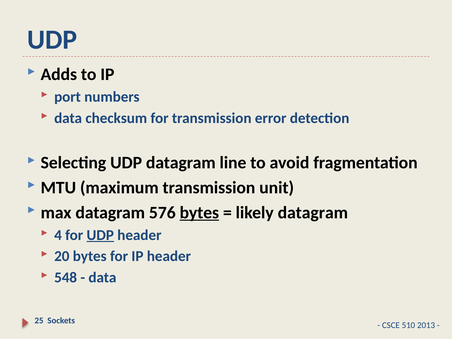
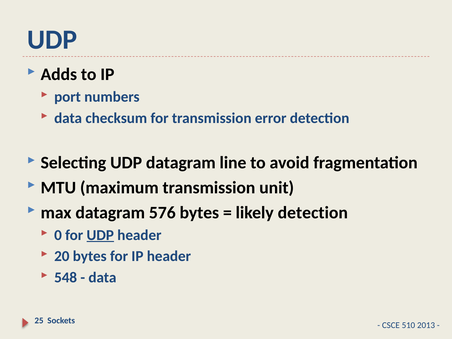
bytes at (199, 213) underline: present -> none
likely datagram: datagram -> detection
4: 4 -> 0
